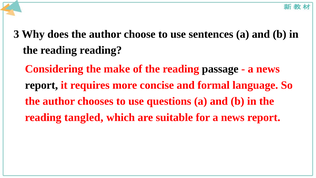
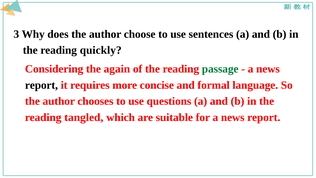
reading reading: reading -> quickly
make: make -> again
passage colour: black -> green
